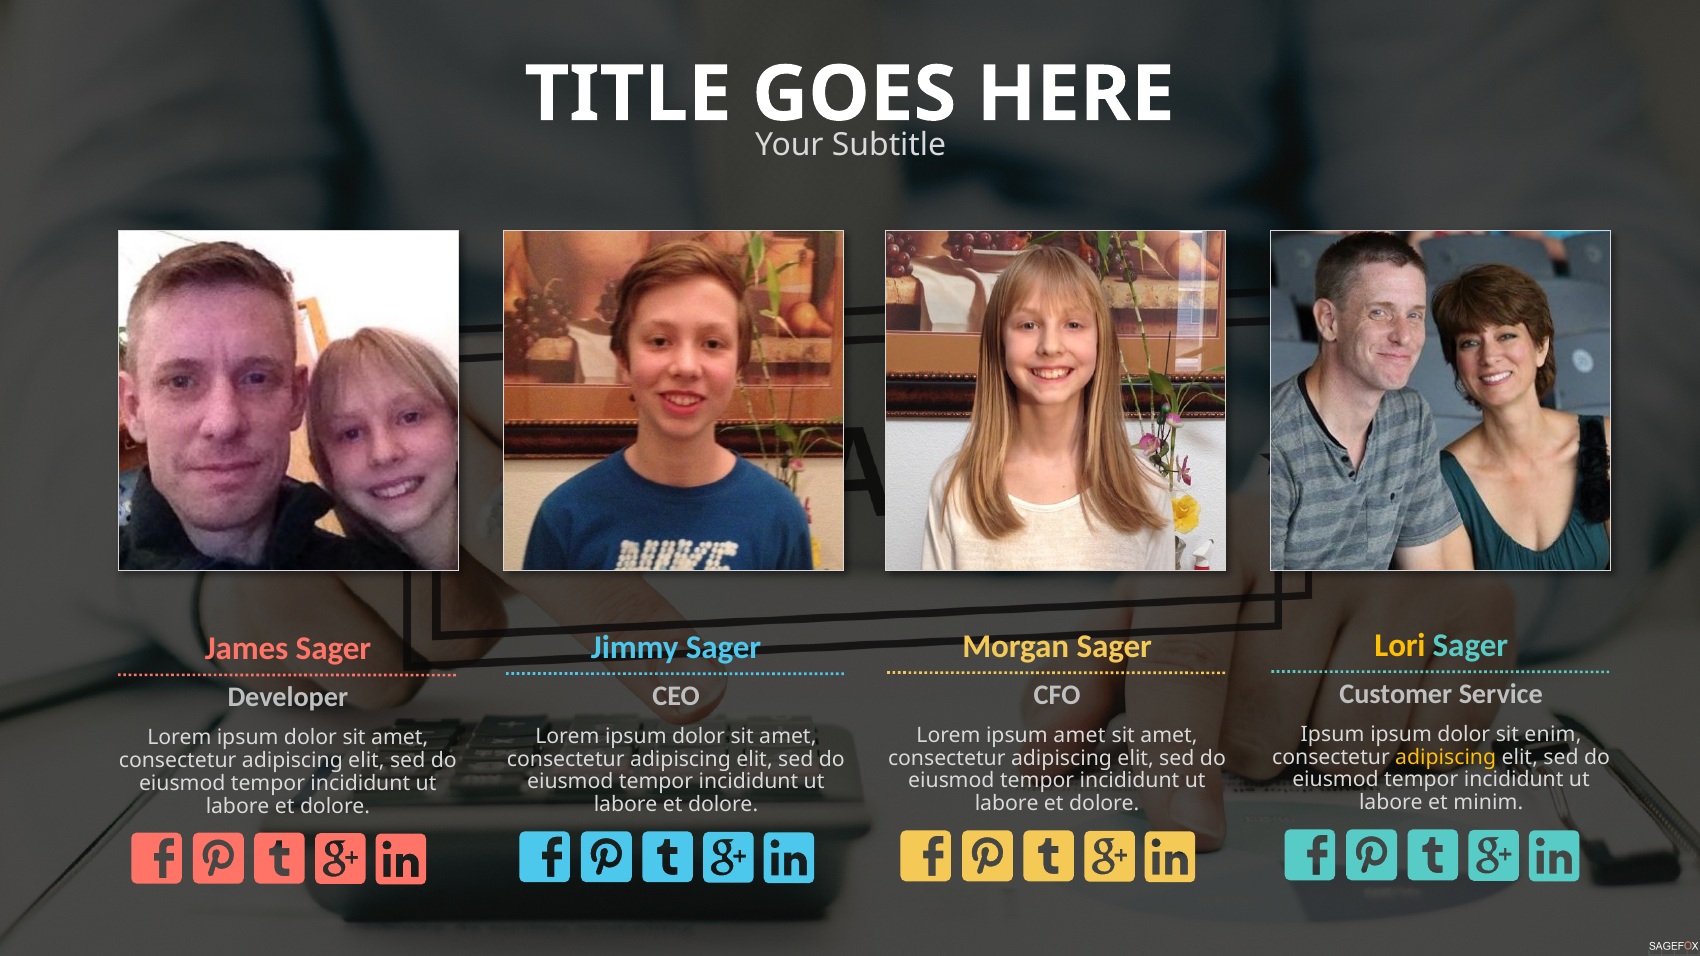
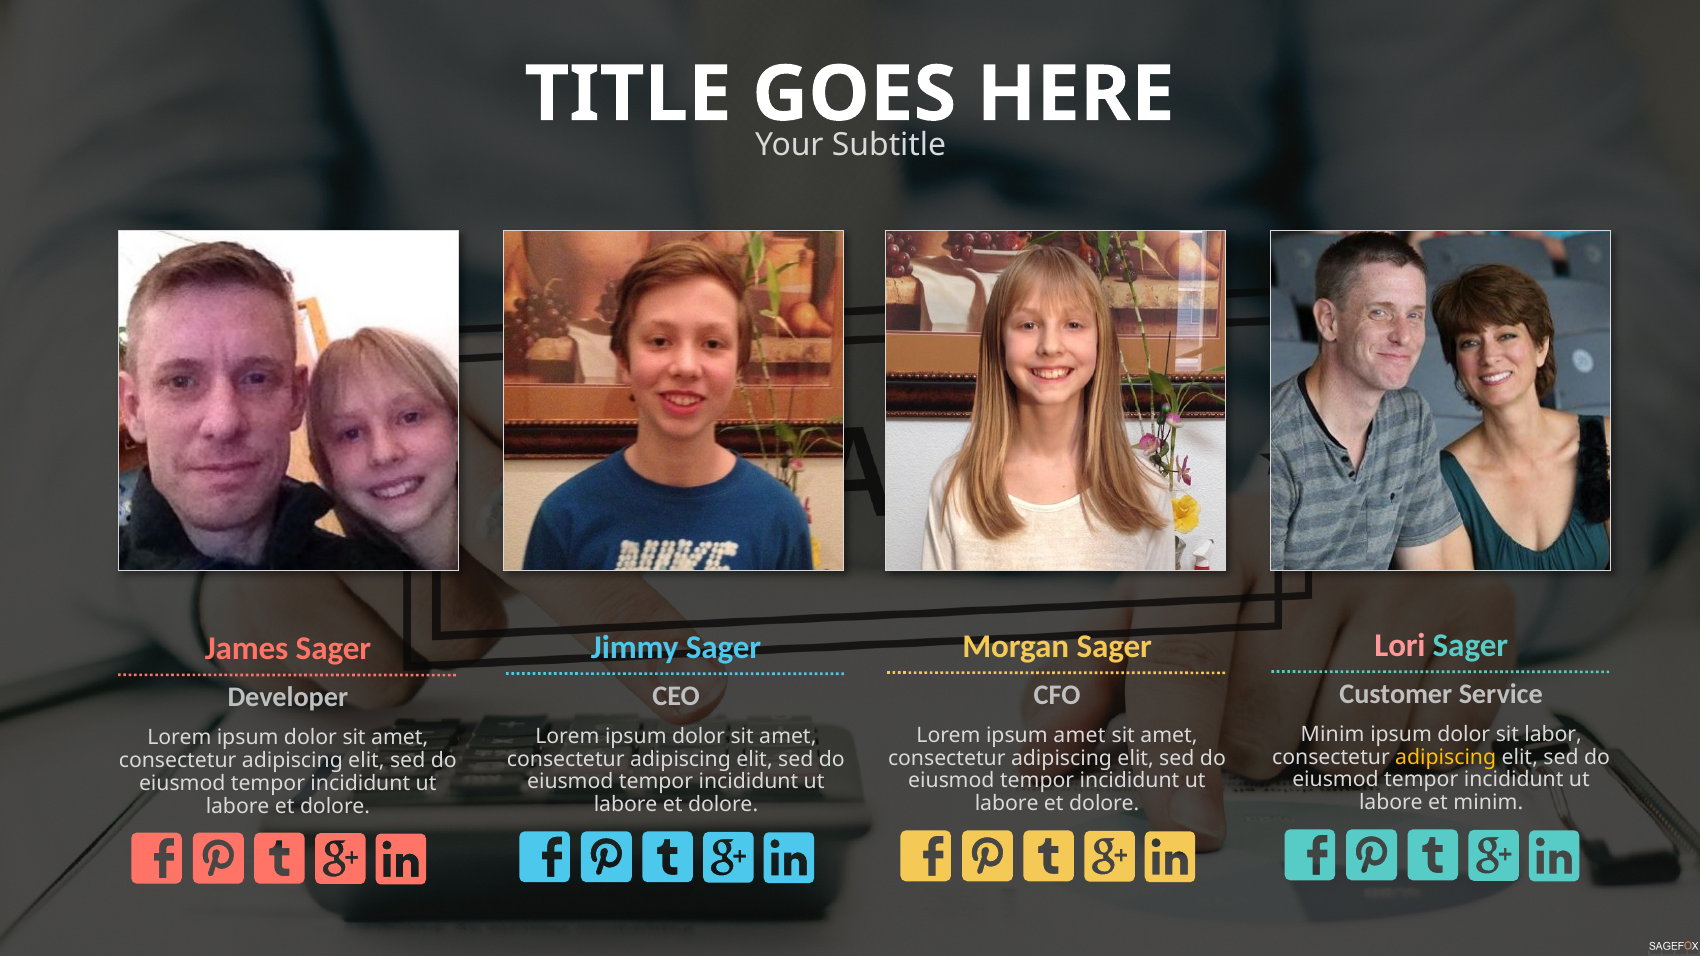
Lori colour: yellow -> pink
Ipsum at (1333, 734): Ipsum -> Minim
enim: enim -> labor
